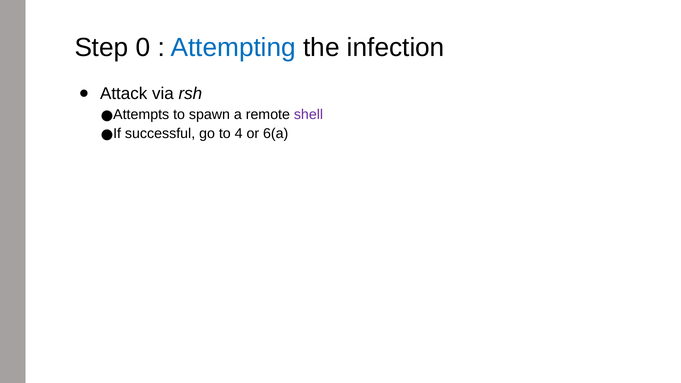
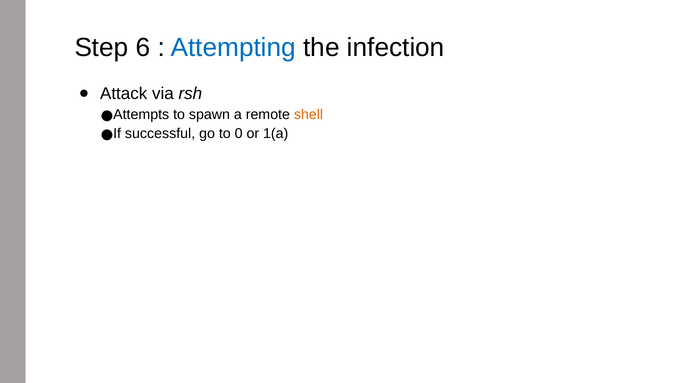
0: 0 -> 6
shell colour: purple -> orange
4: 4 -> 0
6(a: 6(a -> 1(a
